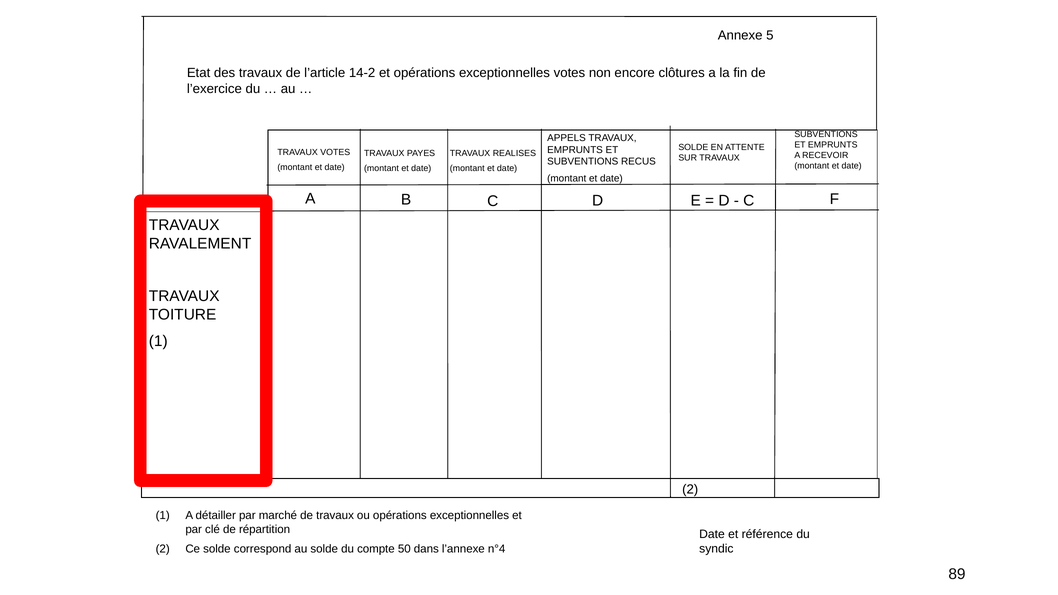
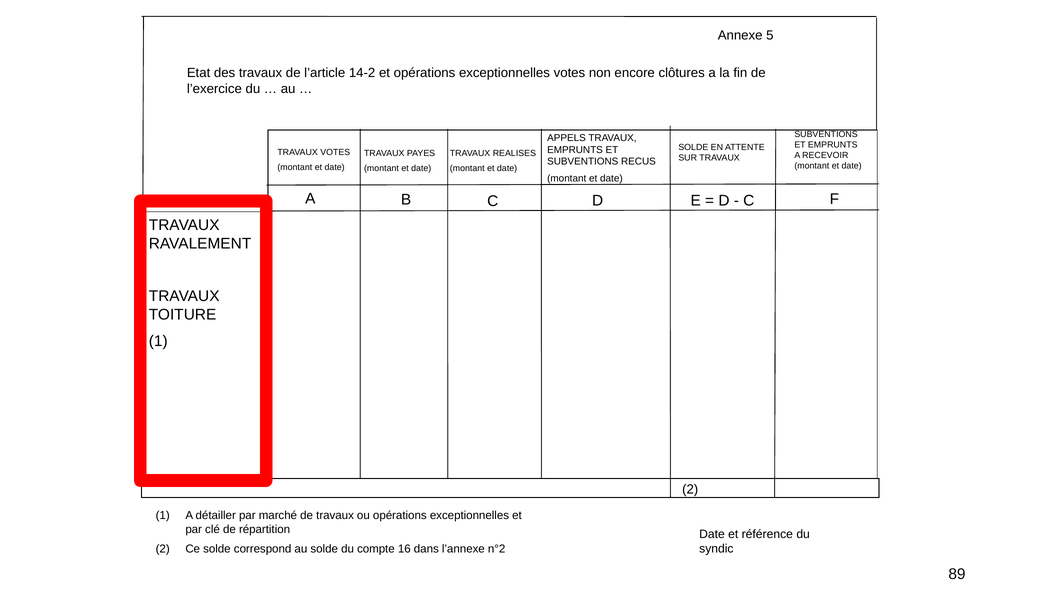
50: 50 -> 16
n°4: n°4 -> n°2
